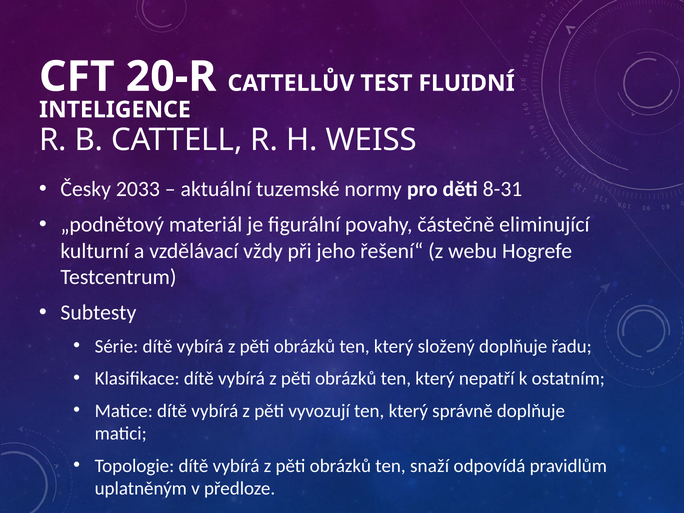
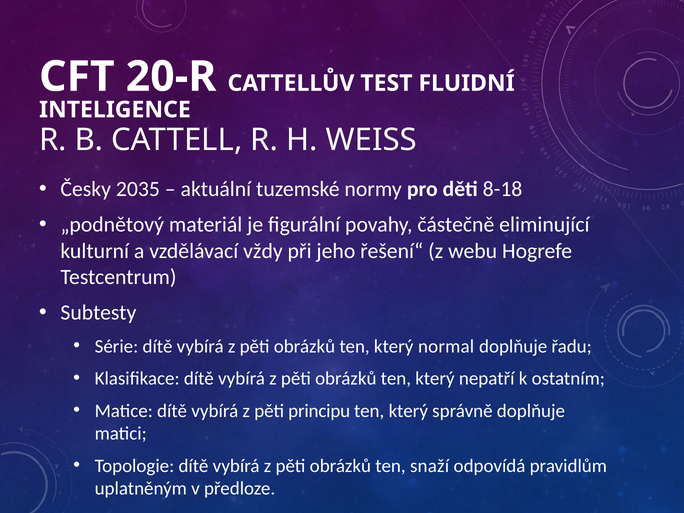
2033: 2033 -> 2035
8-31: 8-31 -> 8-18
složený: složený -> normal
vyvozují: vyvozují -> principu
